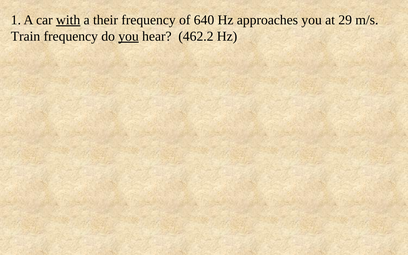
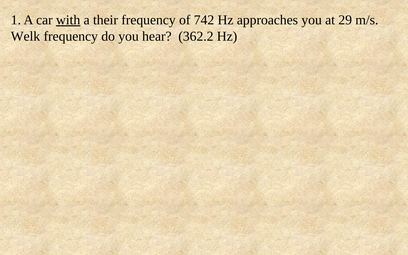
640: 640 -> 742
Train: Train -> Welk
you at (129, 36) underline: present -> none
462.2: 462.2 -> 362.2
